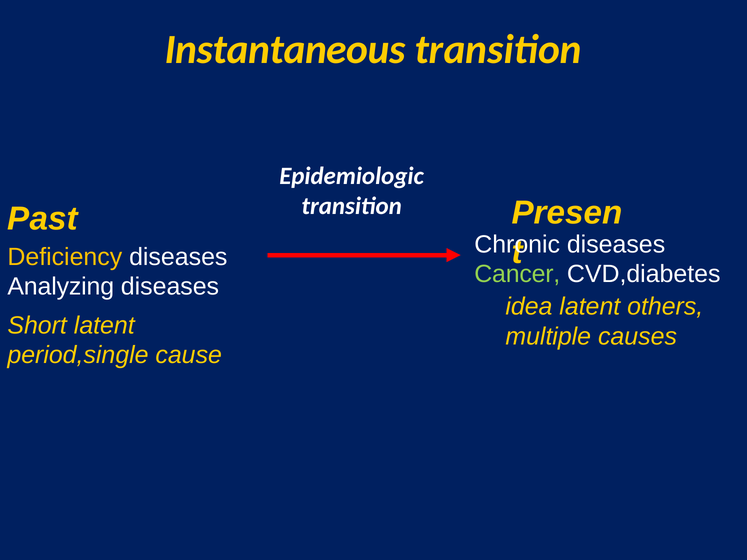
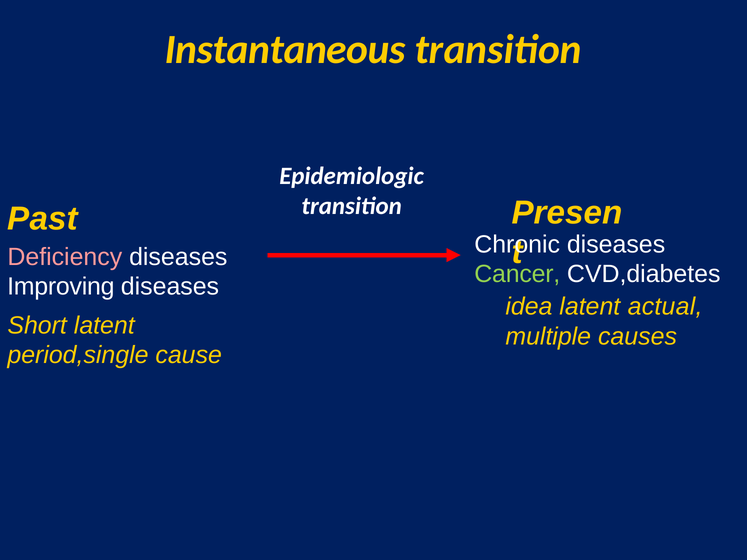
Deficiency colour: yellow -> pink
Analyzing: Analyzing -> Improving
others: others -> actual
